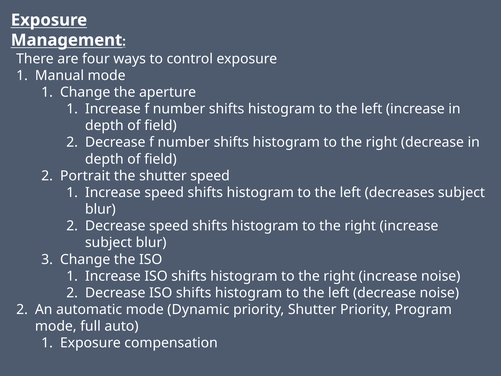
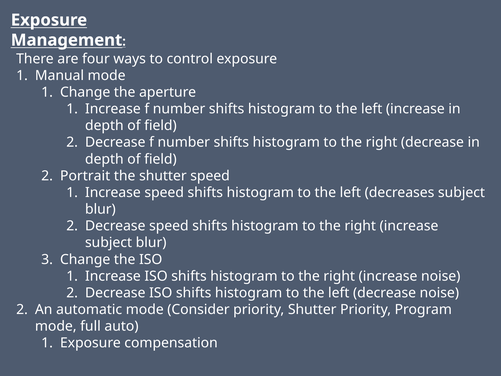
Dynamic: Dynamic -> Consider
